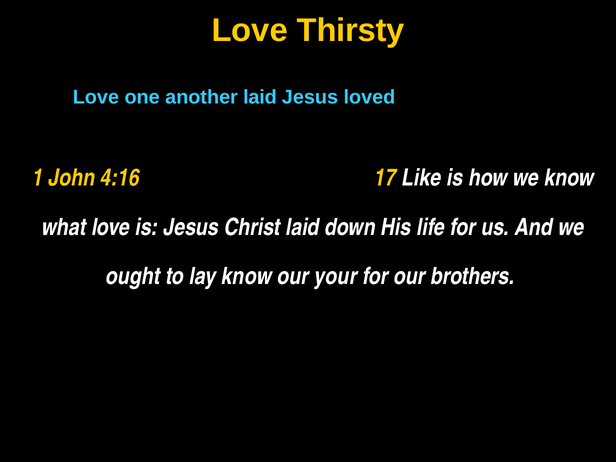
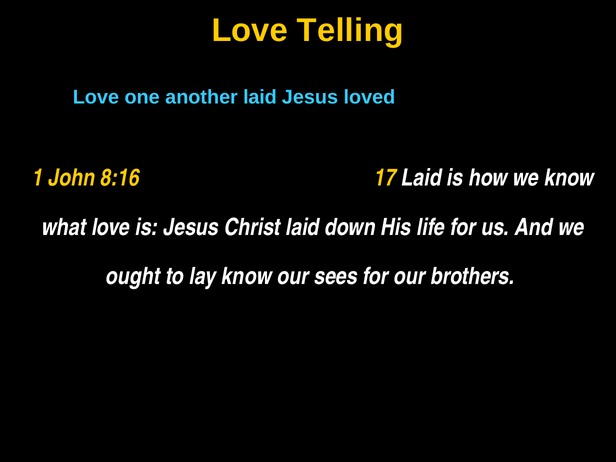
Thirsty: Thirsty -> Telling
4:16: 4:16 -> 8:16
17 Like: Like -> Laid
your: your -> sees
